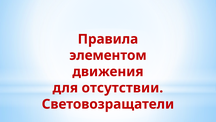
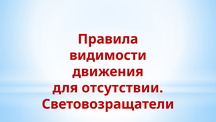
элементом: элементом -> видимости
